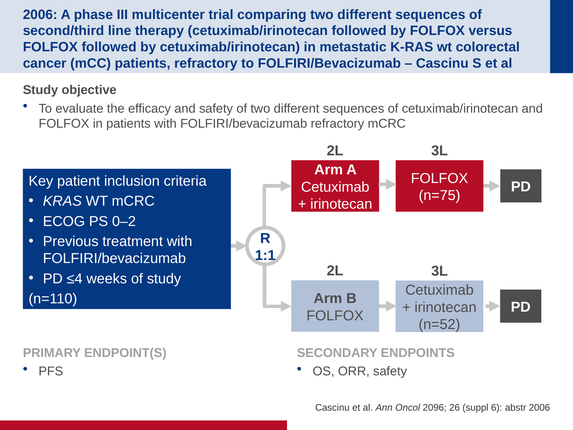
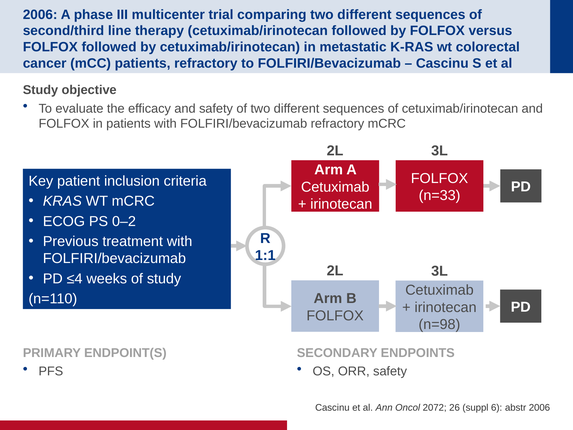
n=75: n=75 -> n=33
n=52: n=52 -> n=98
2096: 2096 -> 2072
